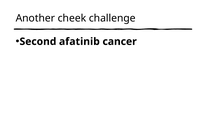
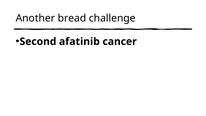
cheek: cheek -> bread
